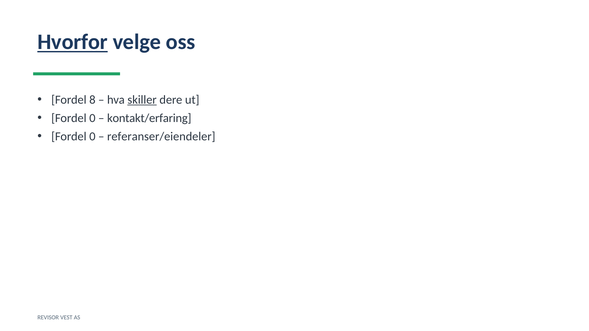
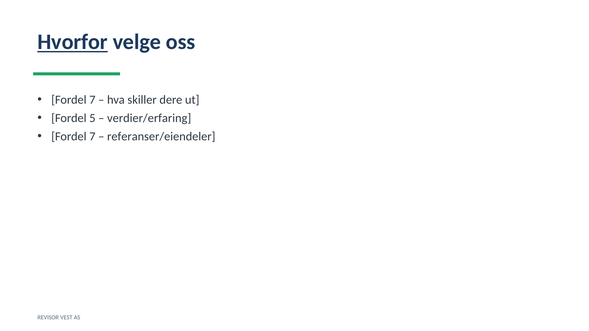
8 at (92, 100): 8 -> 7
skiller underline: present -> none
0 at (92, 118): 0 -> 5
kontakt/erfaring: kontakt/erfaring -> verdier/erfaring
0 at (92, 137): 0 -> 7
